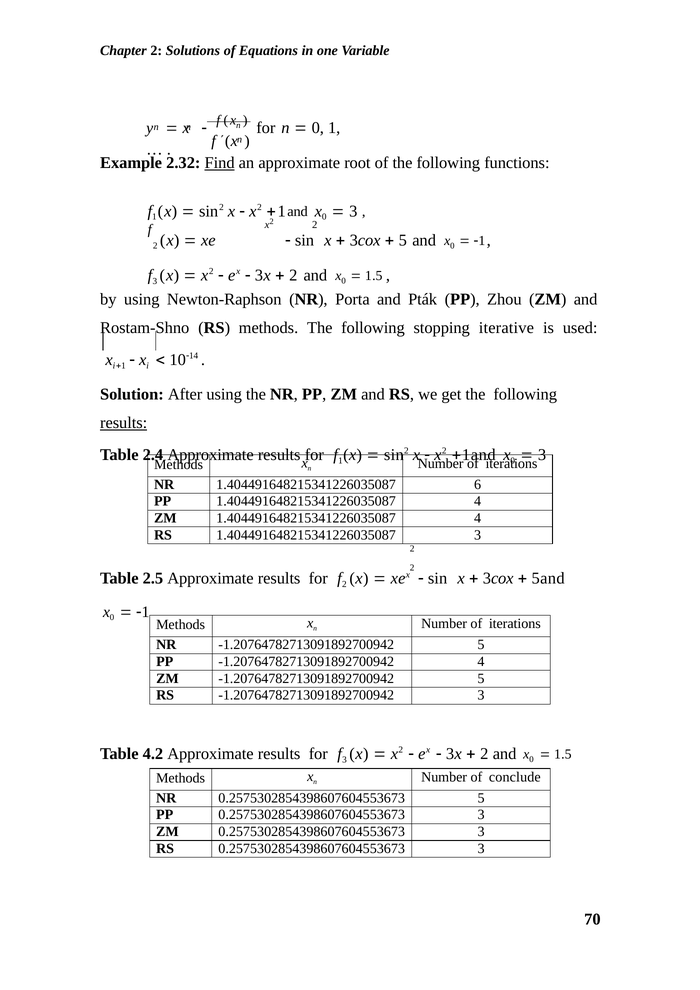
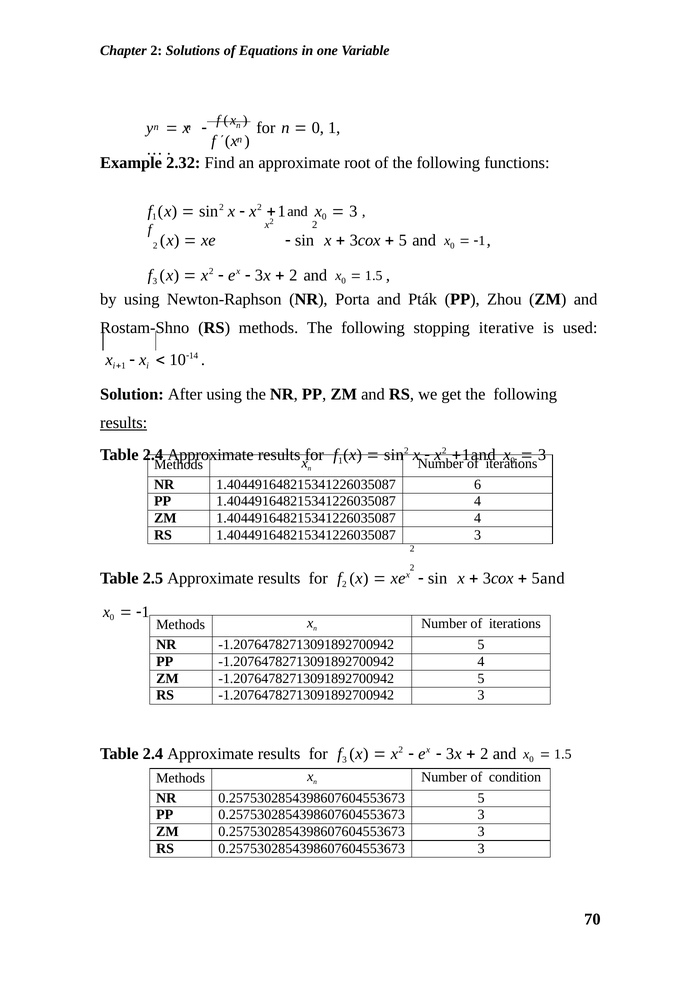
Find underline: present -> none
4.2 at (153, 754): 4.2 -> 2.4
conclude: conclude -> condition
